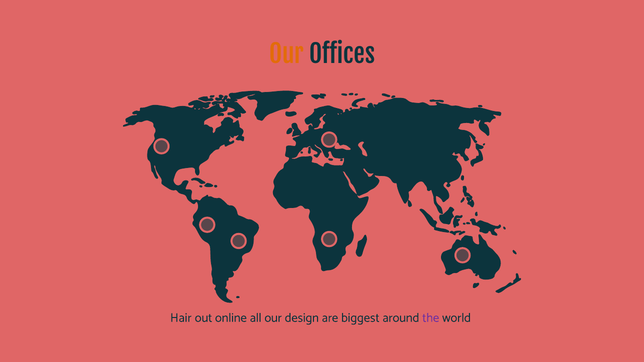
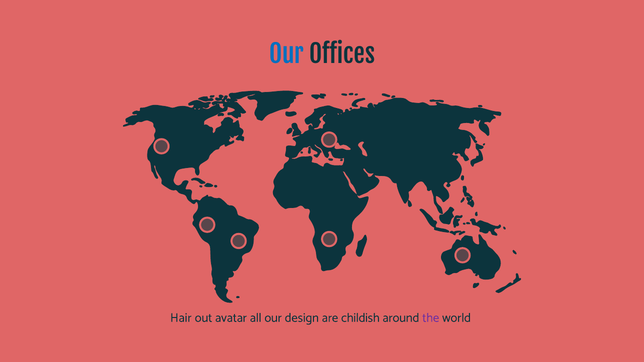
Our at (287, 55) colour: orange -> blue
online: online -> avatar
biggest: biggest -> childish
